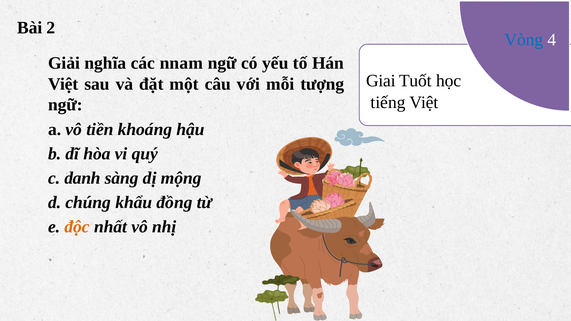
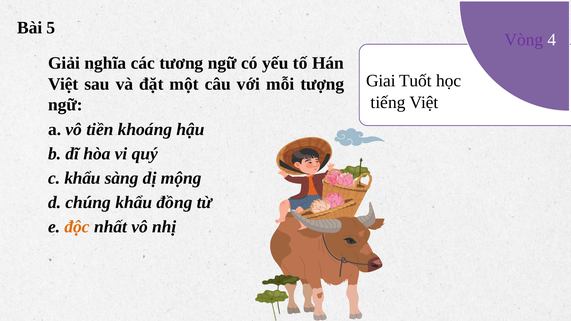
2: 2 -> 5
Vòng colour: blue -> purple
nnam: nnam -> tương
c danh: danh -> khẩu
